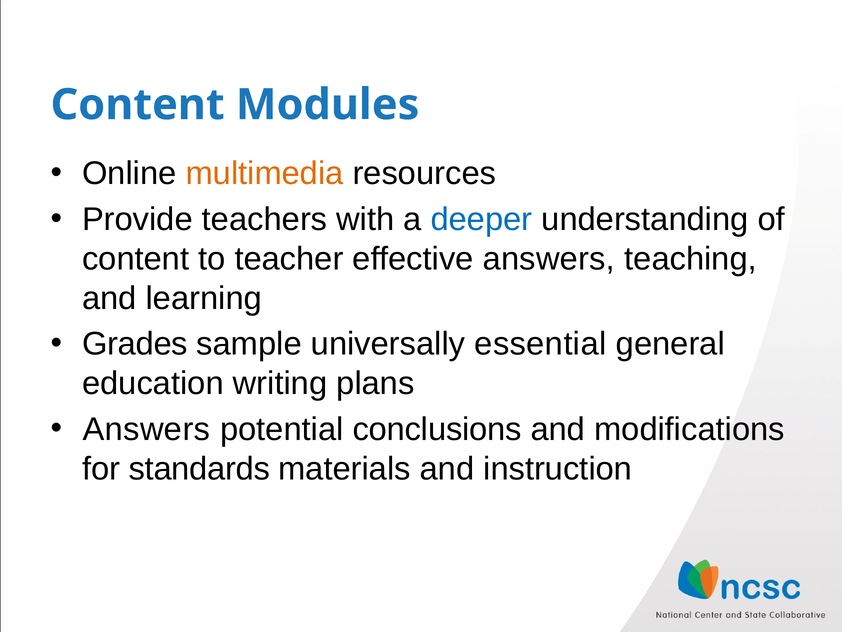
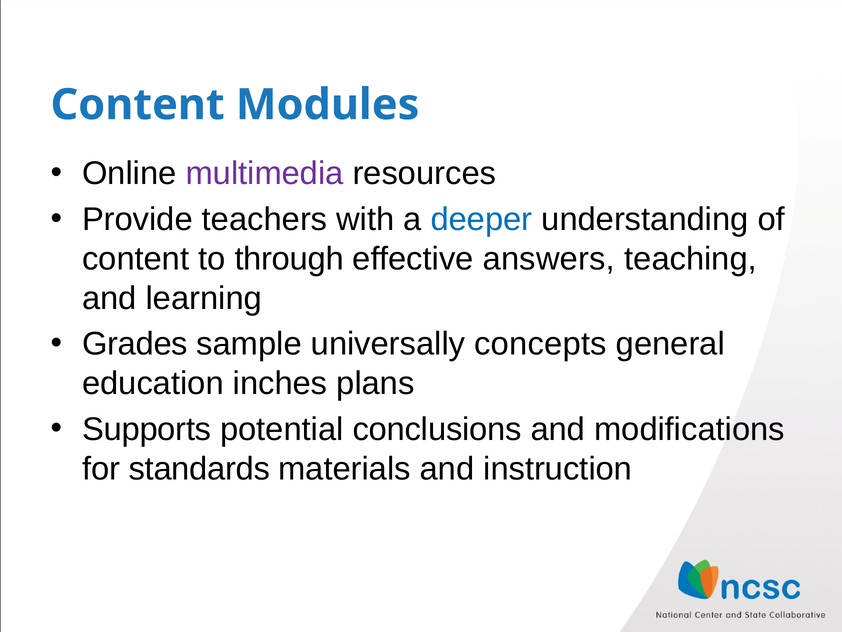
multimedia colour: orange -> purple
teacher: teacher -> through
essential: essential -> concepts
writing: writing -> inches
Answers at (146, 429): Answers -> Supports
